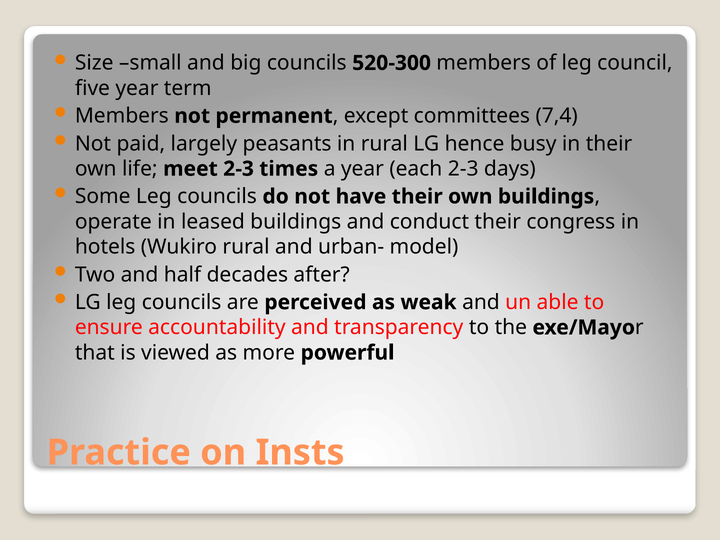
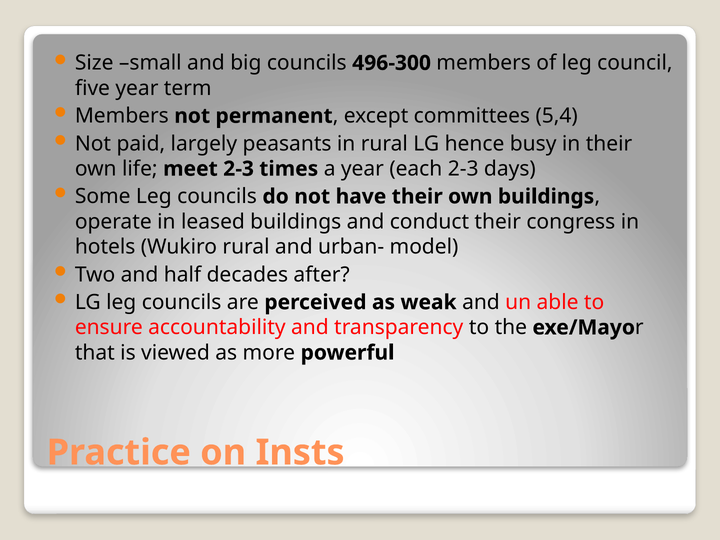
520-300: 520-300 -> 496-300
7,4: 7,4 -> 5,4
